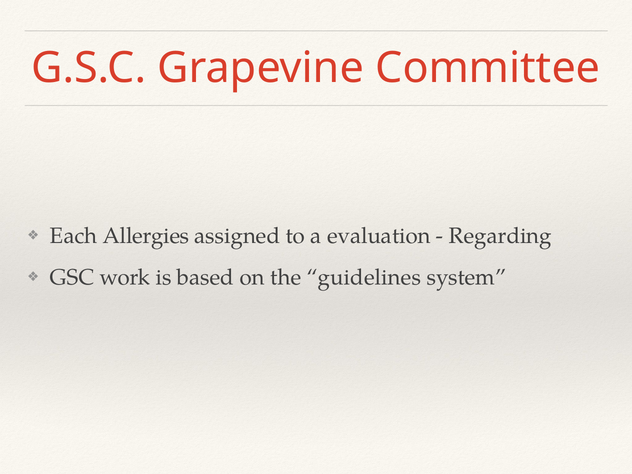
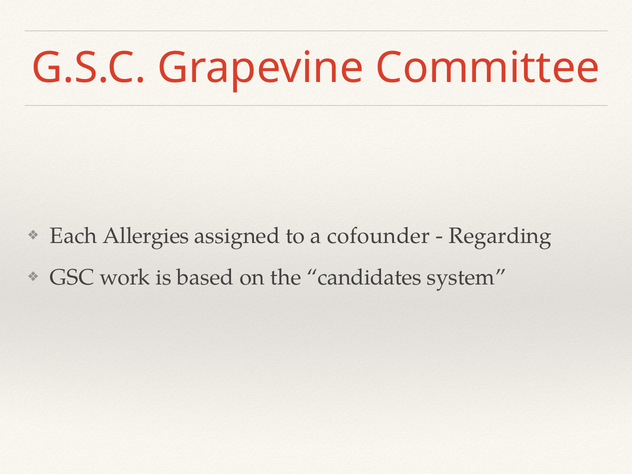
evaluation: evaluation -> cofounder
guidelines: guidelines -> candidates
